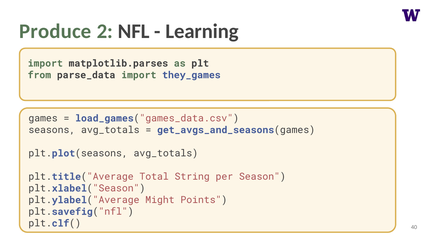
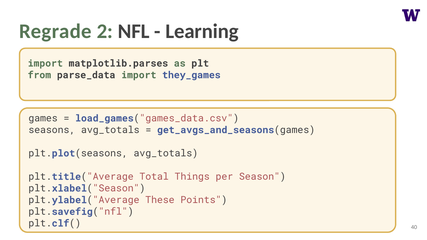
Produce: Produce -> Regrade
String: String -> Things
Might: Might -> These
